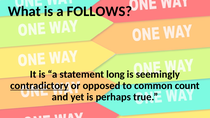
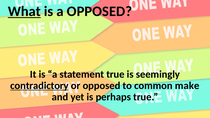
What underline: none -> present
a FOLLOWS: FOLLOWS -> OPPOSED
statement long: long -> true
count: count -> make
